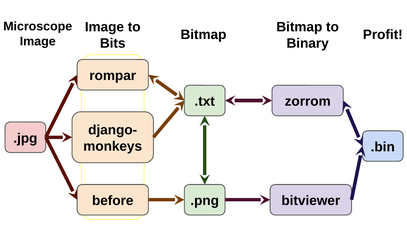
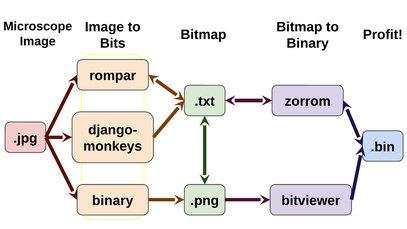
before at (113, 201): before -> binary
